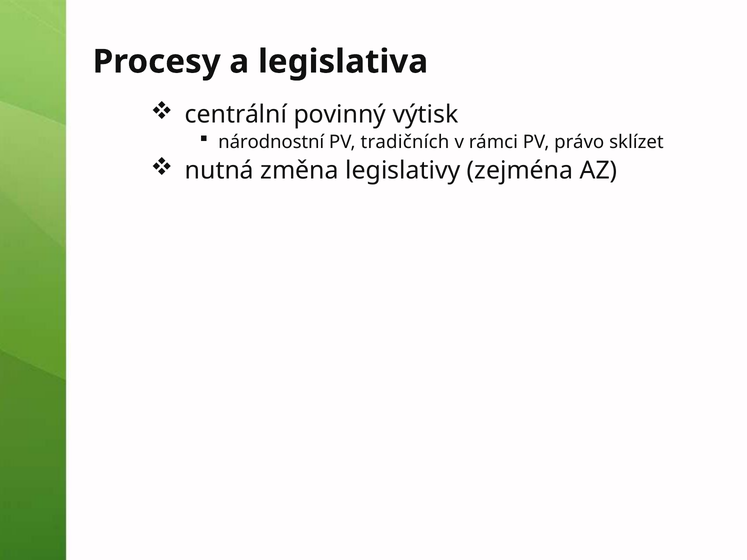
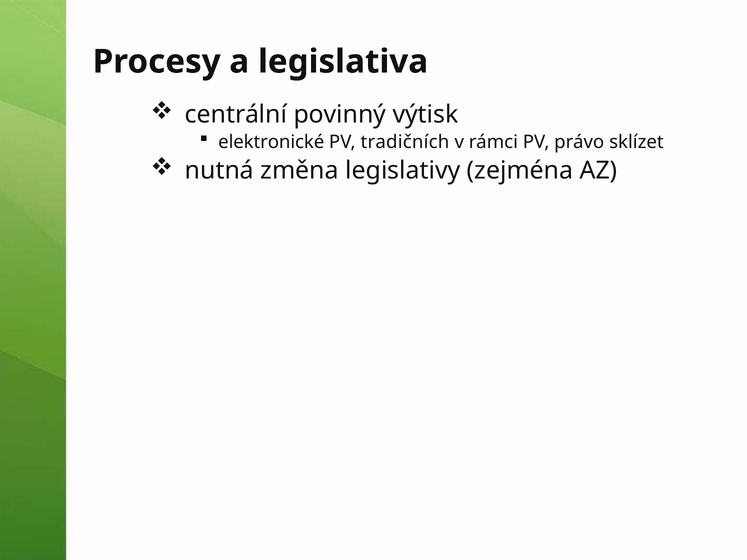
národnostní: národnostní -> elektronické
